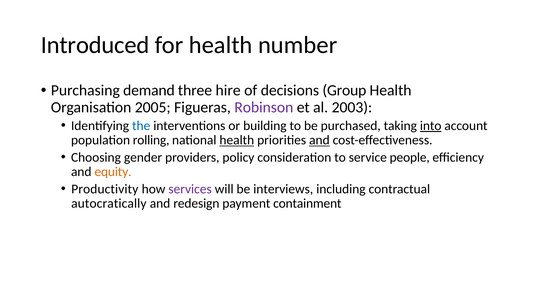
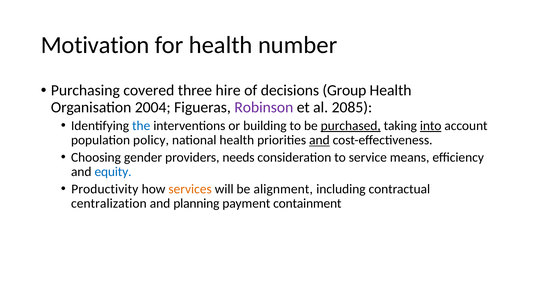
Introduced: Introduced -> Motivation
demand: demand -> covered
2005: 2005 -> 2004
2003: 2003 -> 2085
purchased underline: none -> present
rolling: rolling -> policy
health at (237, 140) underline: present -> none
policy: policy -> needs
people: people -> means
equity colour: orange -> blue
services colour: purple -> orange
interviews: interviews -> alignment
autocratically: autocratically -> centralization
redesign: redesign -> planning
